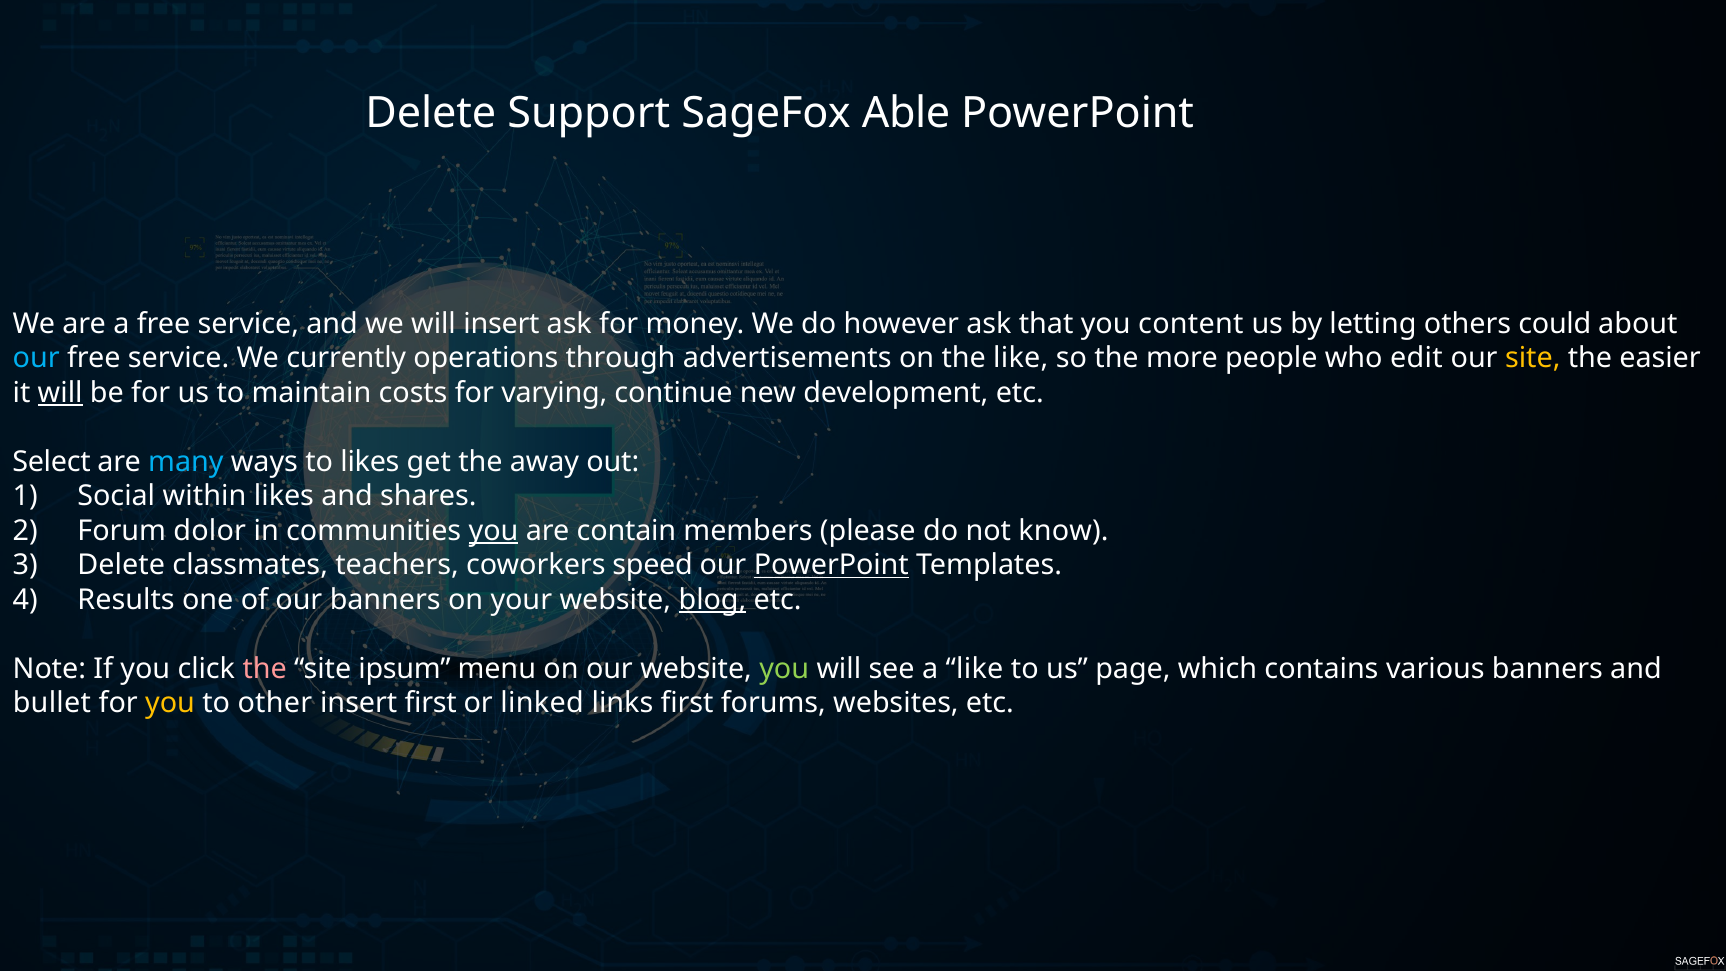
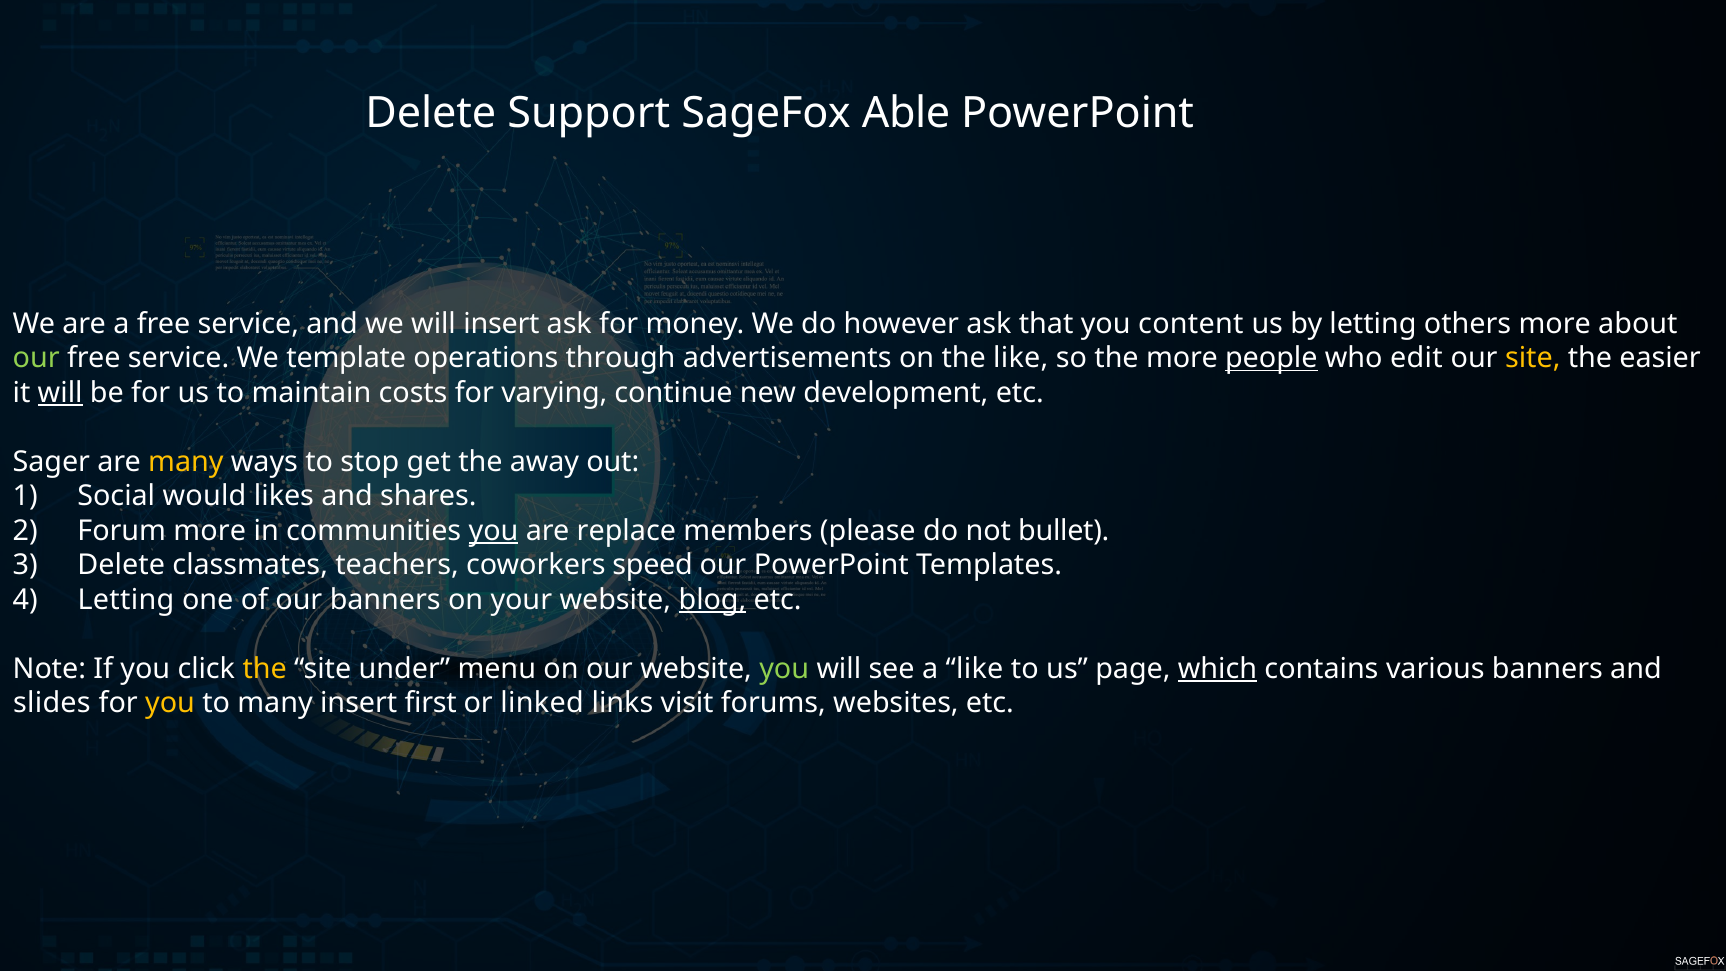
others could: could -> more
our at (36, 358) colour: light blue -> light green
currently: currently -> template
people underline: none -> present
Select: Select -> Sager
many at (186, 462) colour: light blue -> yellow
to likes: likes -> stop
within: within -> would
Forum dolor: dolor -> more
contain: contain -> replace
know: know -> bullet
PowerPoint at (831, 565) underline: present -> none
Results at (126, 600): Results -> Letting
the at (265, 669) colour: pink -> yellow
ipsum: ipsum -> under
which underline: none -> present
bullet: bullet -> slides
to other: other -> many
links first: first -> visit
